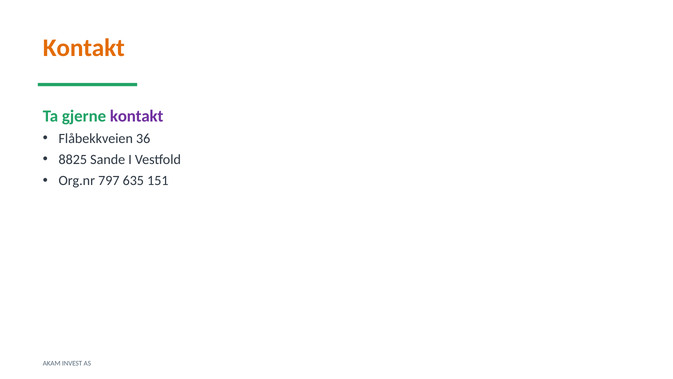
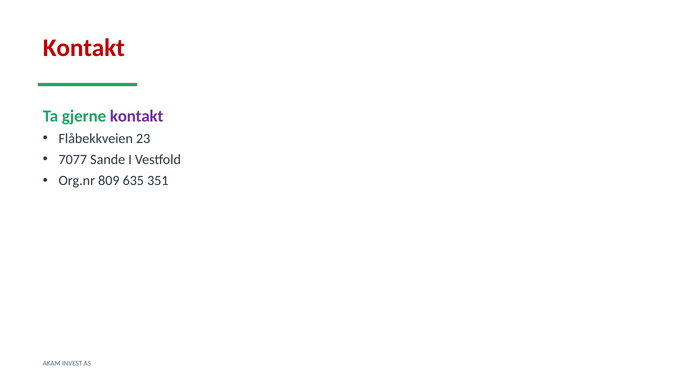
Kontakt at (84, 48) colour: orange -> red
36: 36 -> 23
8825: 8825 -> 7077
797: 797 -> 809
151: 151 -> 351
